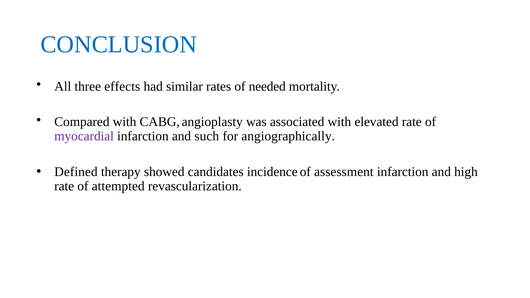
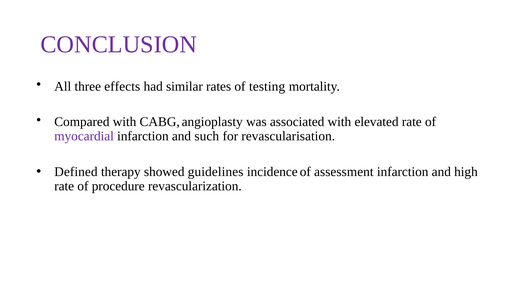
CONCLUSION colour: blue -> purple
needed: needed -> testing
angiographically: angiographically -> revascularisation
candidates: candidates -> guidelines
attempted: attempted -> procedure
